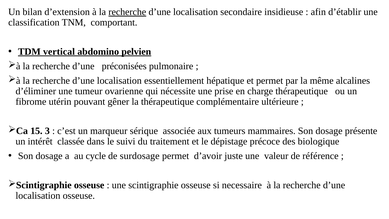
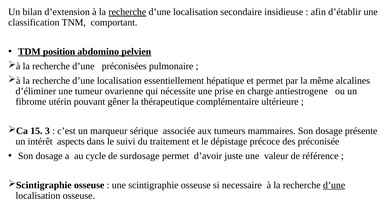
vertical: vertical -> position
charge thérapeutique: thérapeutique -> antiestrogene
classée: classée -> aspects
biologique: biologique -> préconisée
d’une at (334, 185) underline: none -> present
